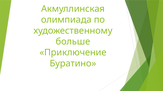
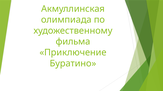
больше: больше -> фильма
